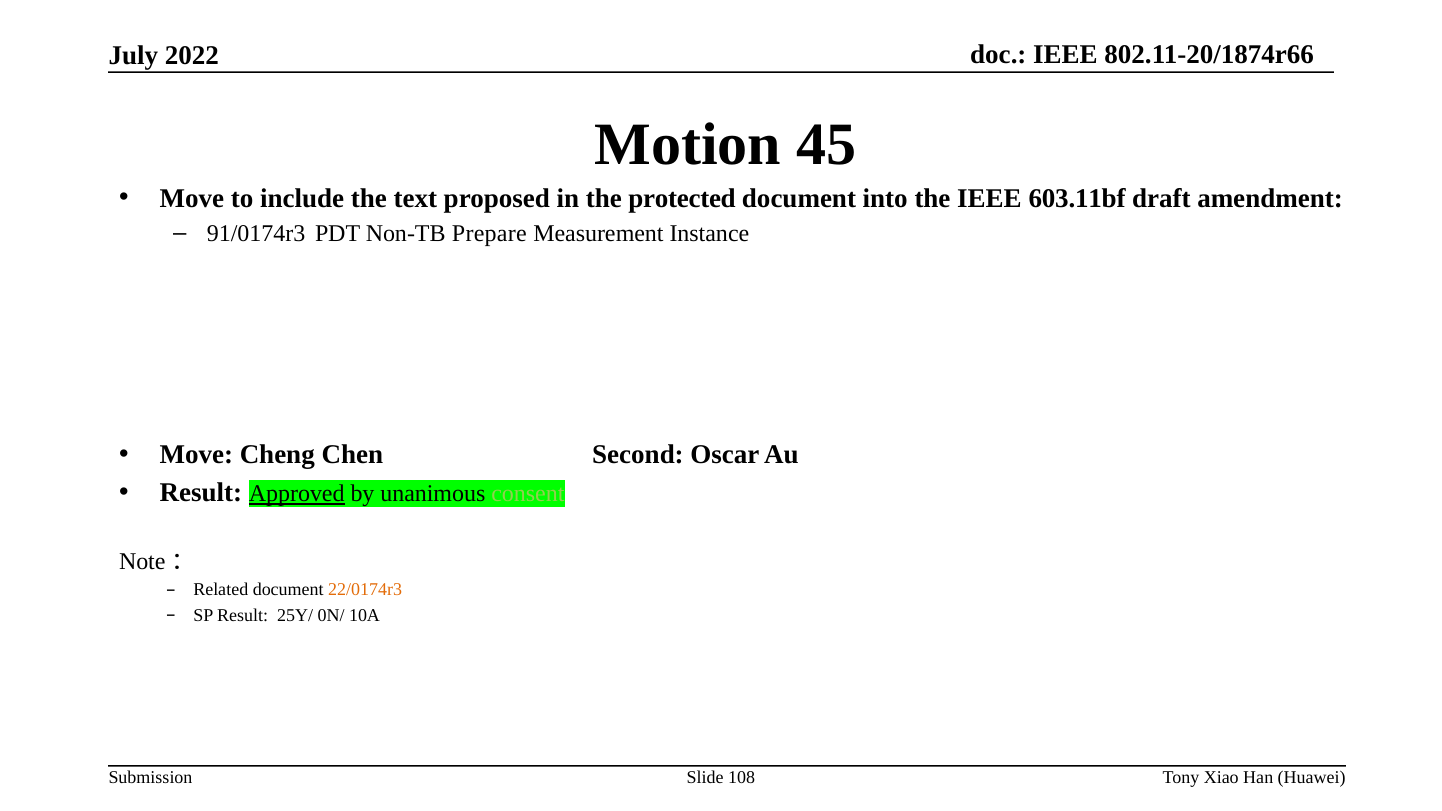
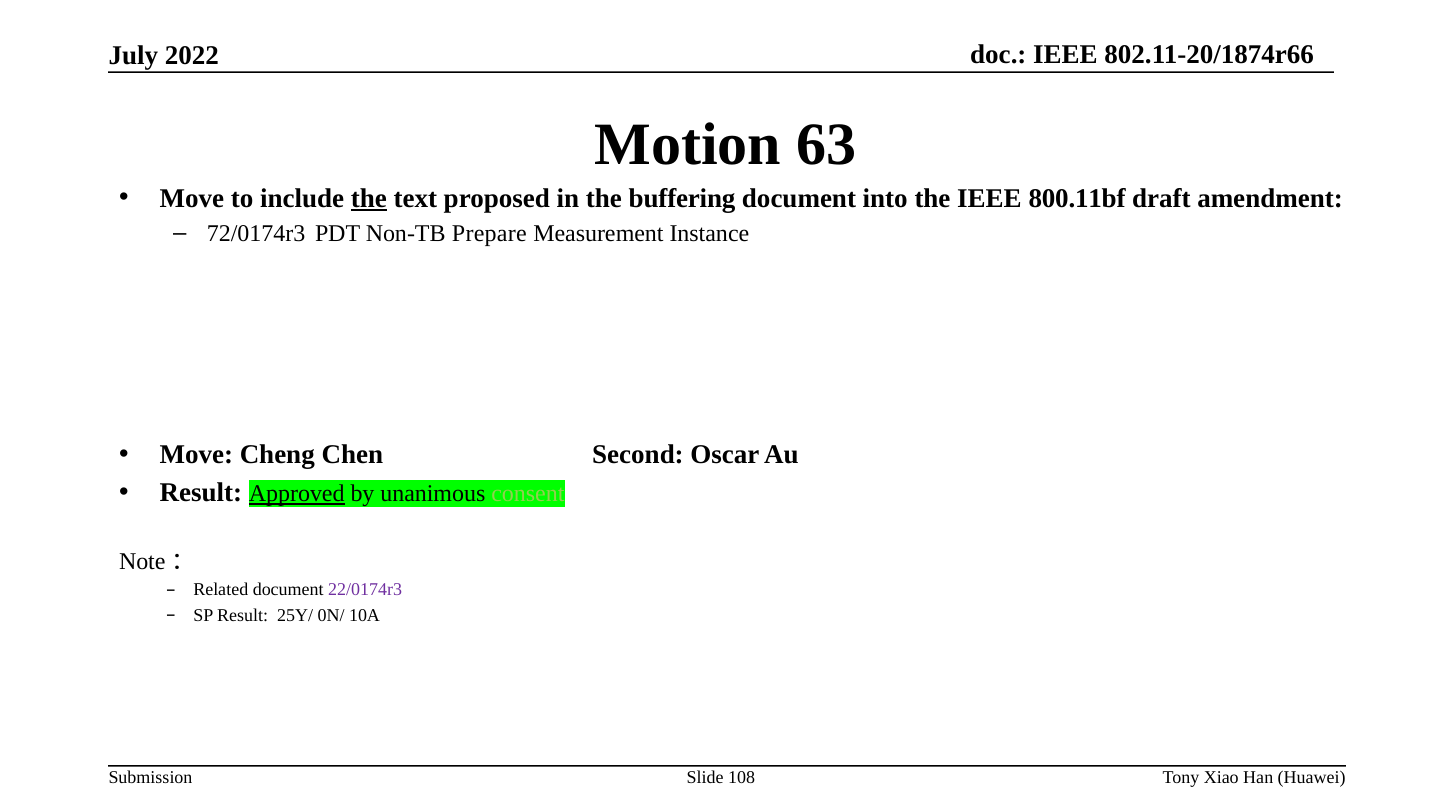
45: 45 -> 63
the at (369, 198) underline: none -> present
protected: protected -> buffering
603.11bf: 603.11bf -> 800.11bf
91/0174r3: 91/0174r3 -> 72/0174r3
22/0174r3 colour: orange -> purple
